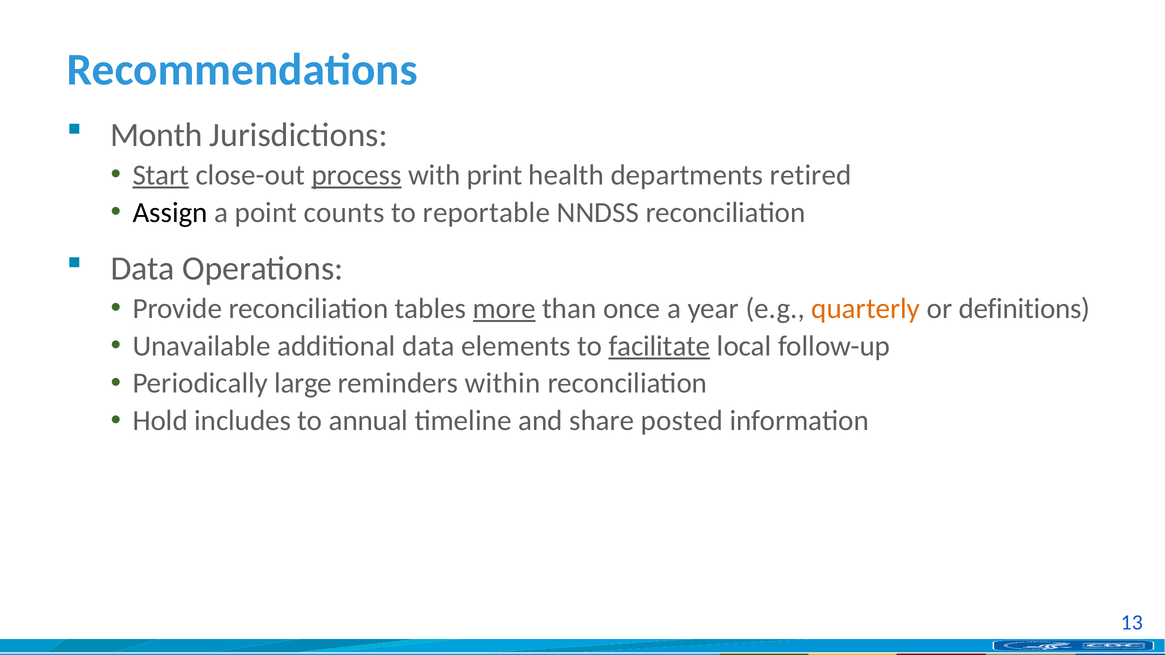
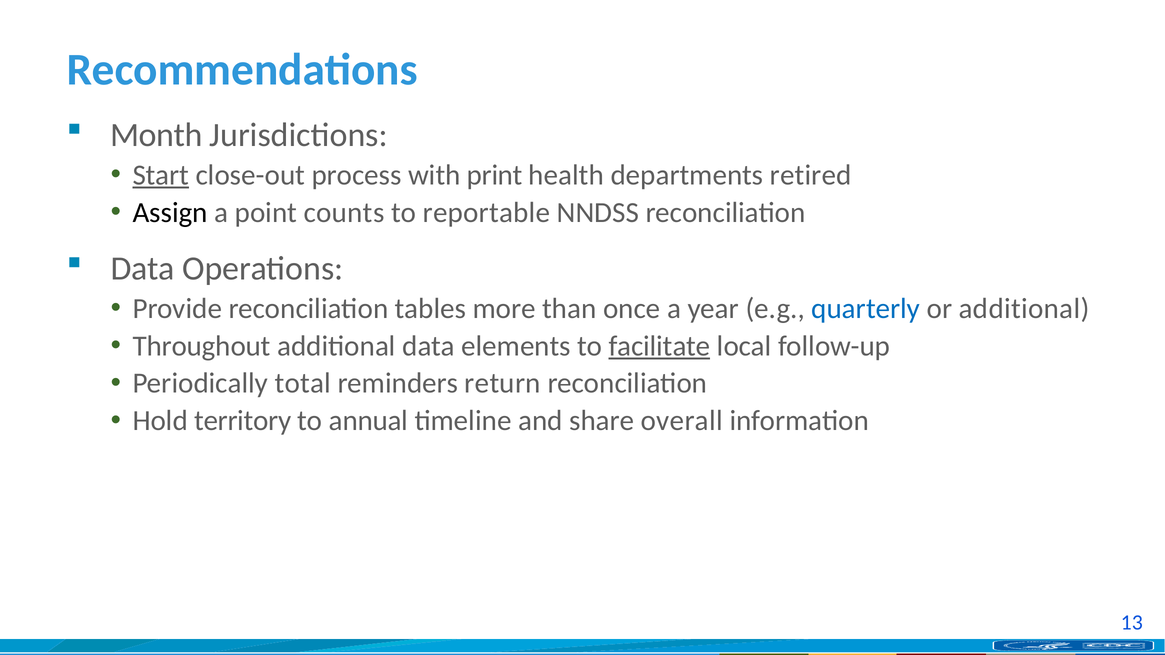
process underline: present -> none
more underline: present -> none
quarterly colour: orange -> blue
or definitions: definitions -> additional
Unavailable: Unavailable -> Throughout
large: large -> total
within: within -> return
includes: includes -> territory
posted: posted -> overall
